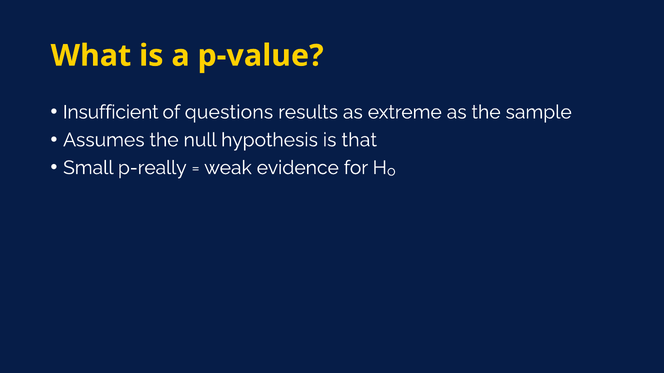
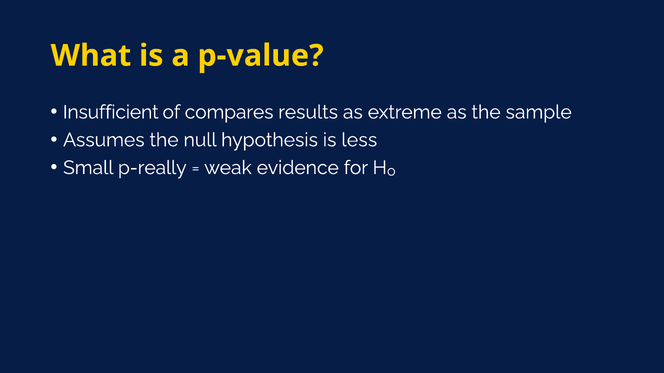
questions: questions -> compares
that: that -> less
